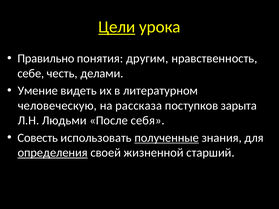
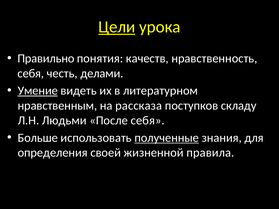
другим: другим -> качеств
себе at (31, 73): себе -> себя
Умение underline: none -> present
человеческую: человеческую -> нравственным
зарыта: зарыта -> складу
Совесть: Совесть -> Больше
определения underline: present -> none
старший: старший -> правила
